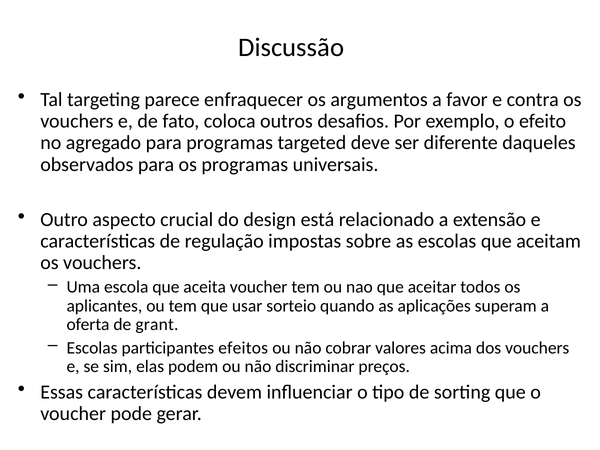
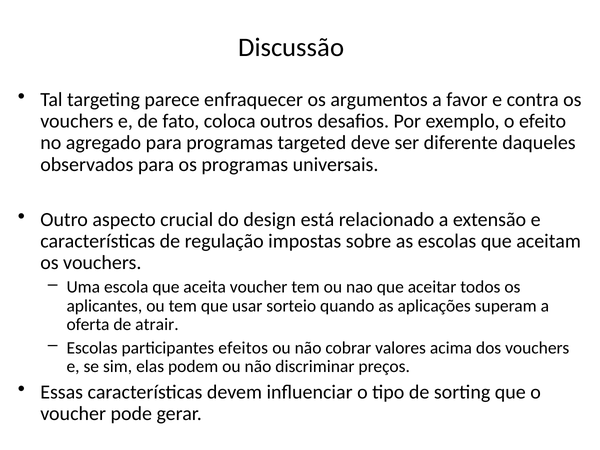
grant: grant -> atrair
